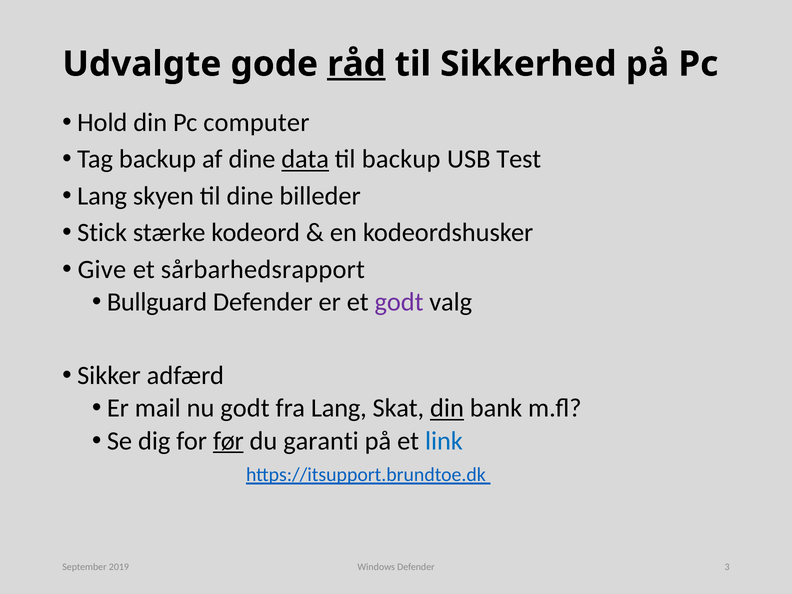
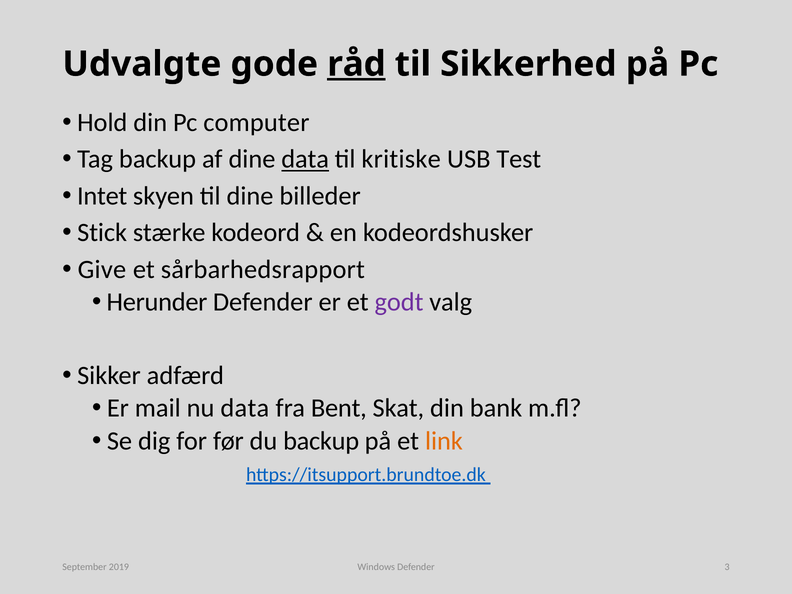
til backup: backup -> kritiske
Lang at (102, 196): Lang -> Intet
Bullguard: Bullguard -> Herunder
nu godt: godt -> data
fra Lang: Lang -> Bent
din at (447, 408) underline: present -> none
før underline: present -> none
du garanti: garanti -> backup
link colour: blue -> orange
